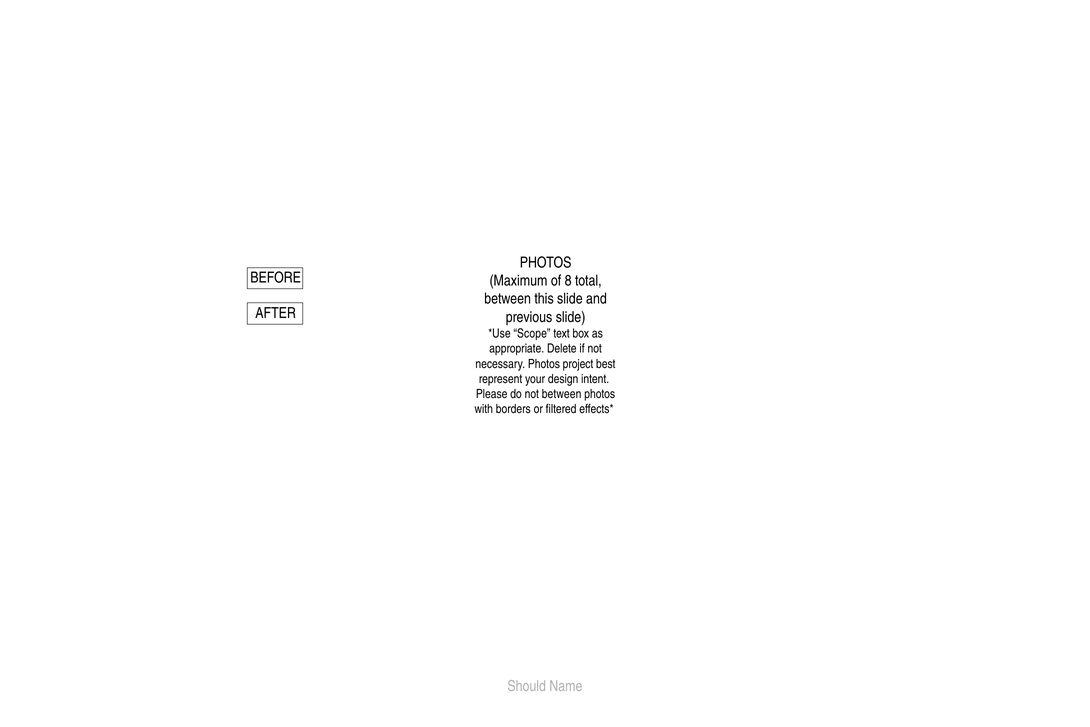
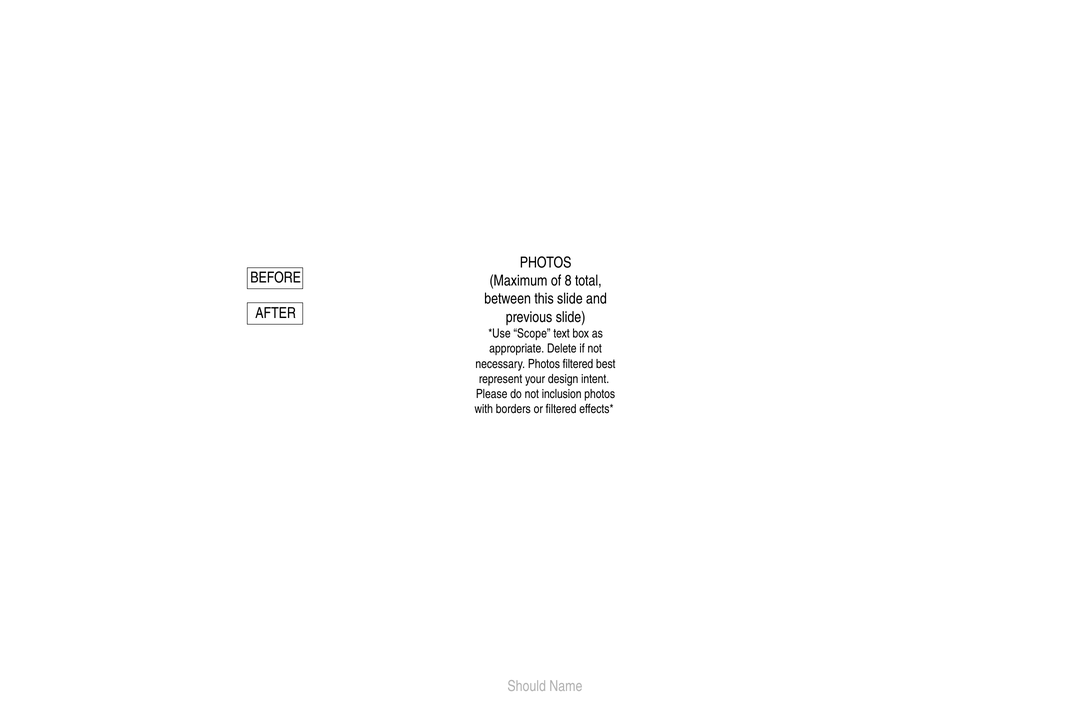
Photos project: project -> filtered
not between: between -> inclusion
